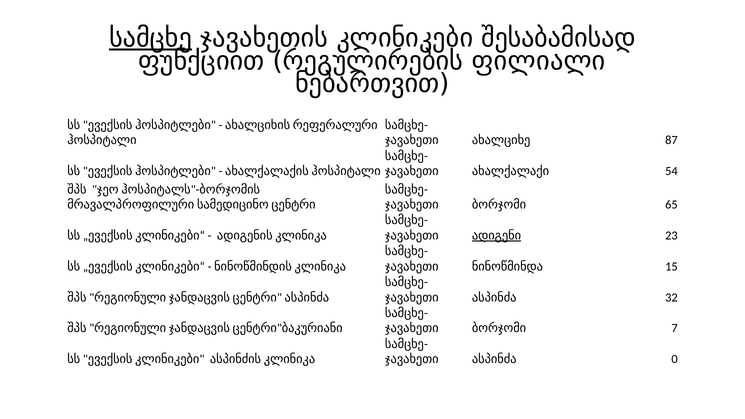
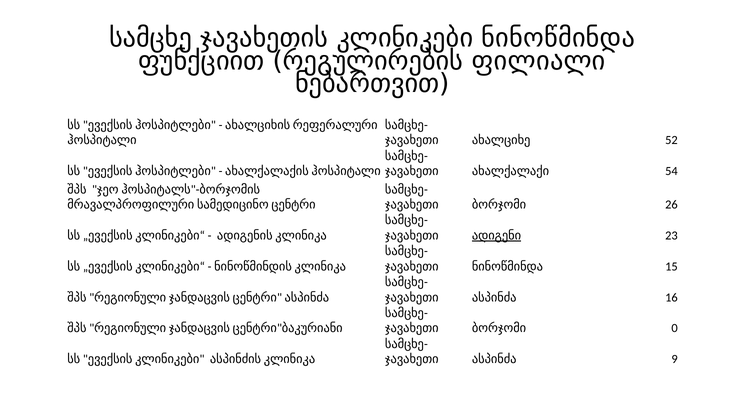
სამცხე at (151, 38) underline: present -> none
კლინიკები შესაბამისად: შესაბამისად -> ნინოწმინდა
87: 87 -> 52
65: 65 -> 26
32: 32 -> 16
7: 7 -> 0
0: 0 -> 9
